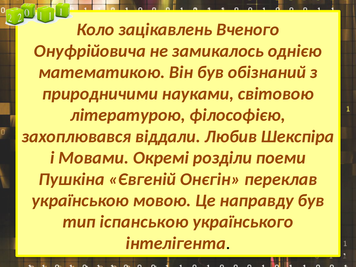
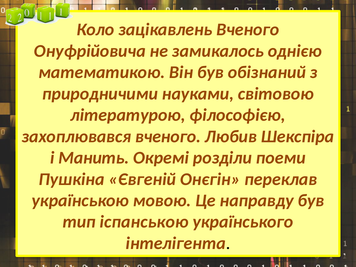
захоплювався віддали: віддали -> вченого
Мовами: Мовами -> Манить
